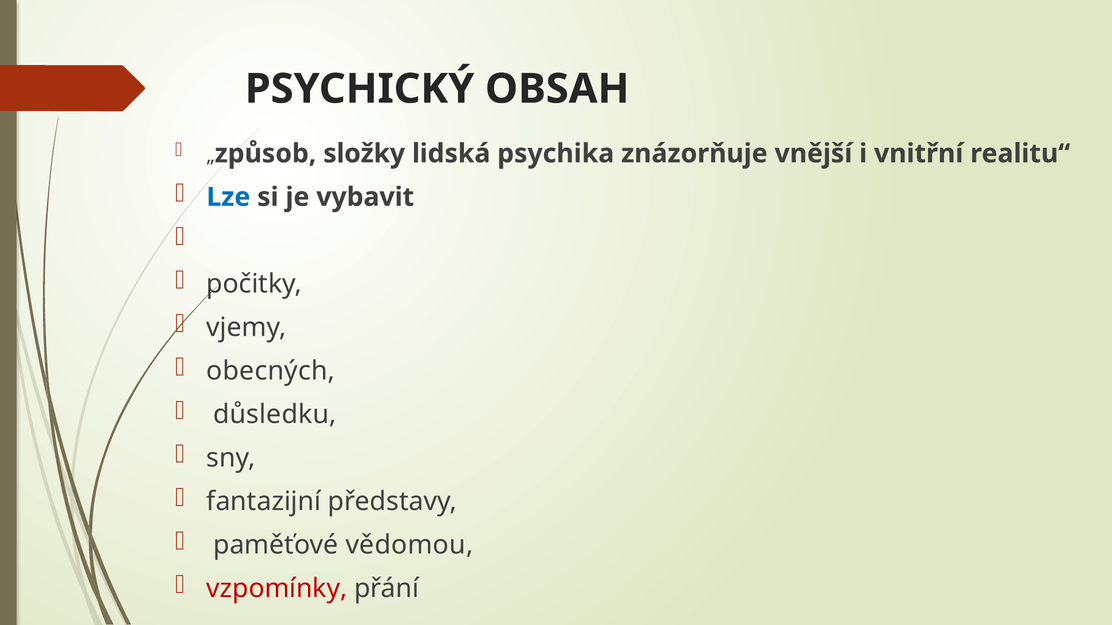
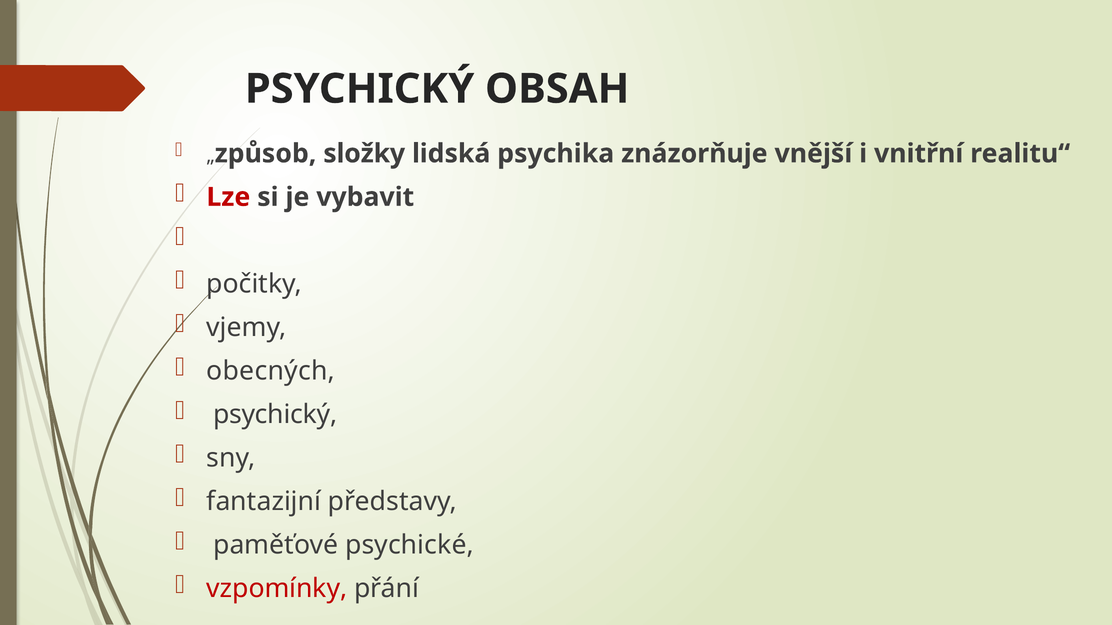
Lze colour: blue -> red
důsledku at (275, 415): důsledku -> psychický
vědomou: vědomou -> psychické
